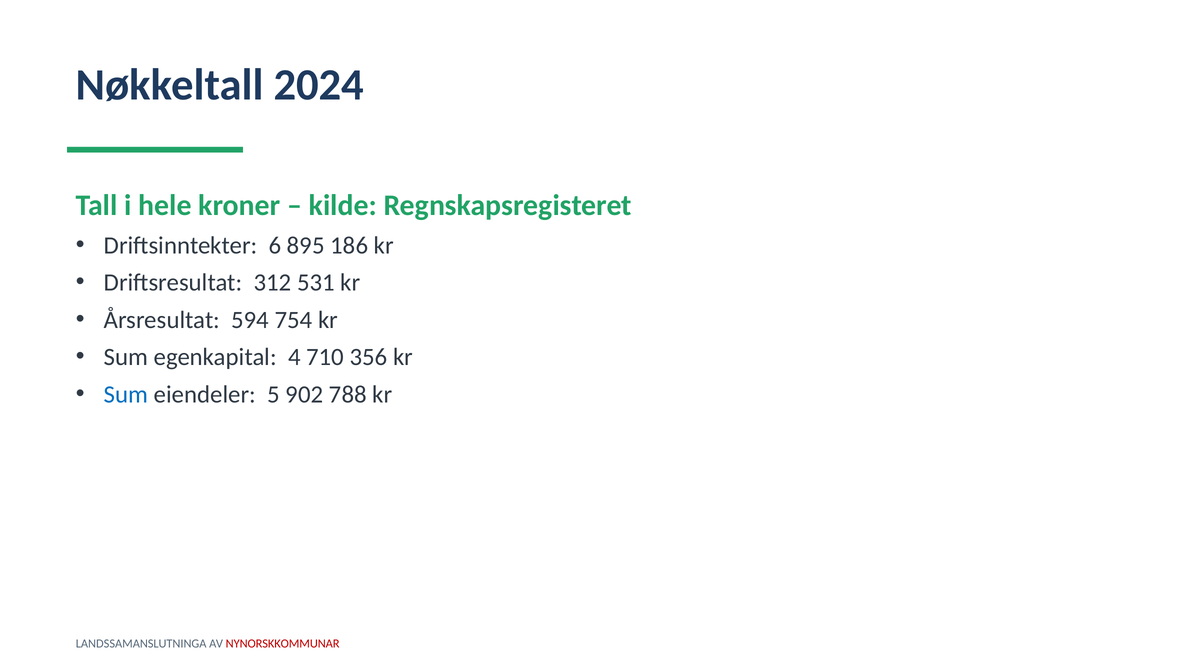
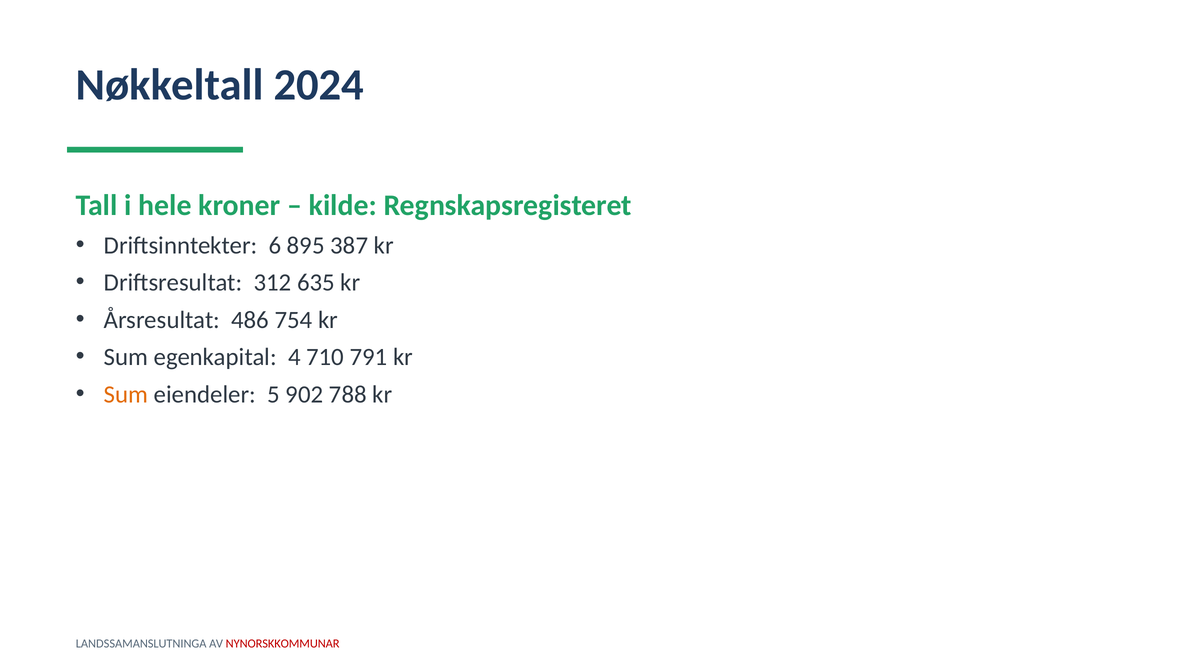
186: 186 -> 387
531: 531 -> 635
594: 594 -> 486
356: 356 -> 791
Sum at (126, 394) colour: blue -> orange
